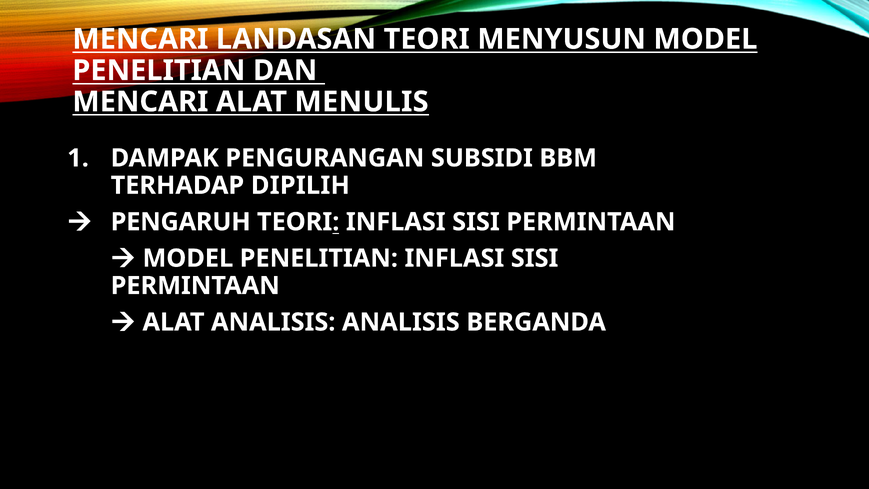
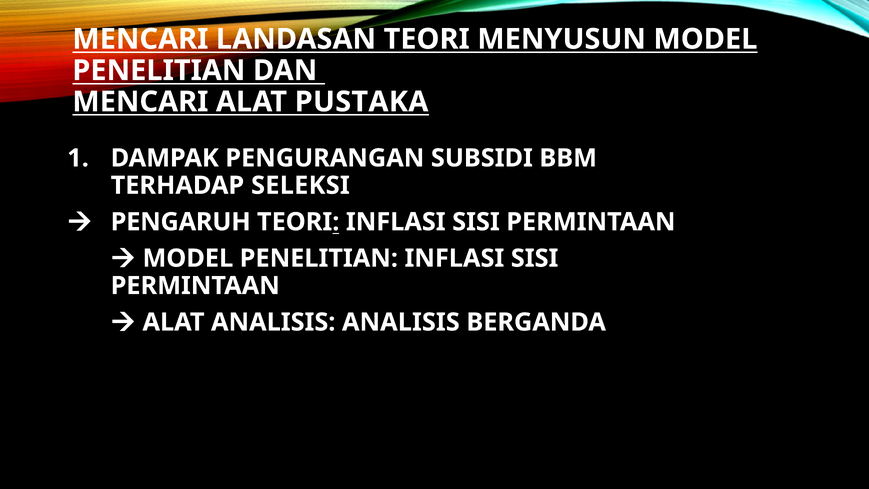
MENULIS: MENULIS -> PUSTAKA
DIPILIH: DIPILIH -> SELEKSI
